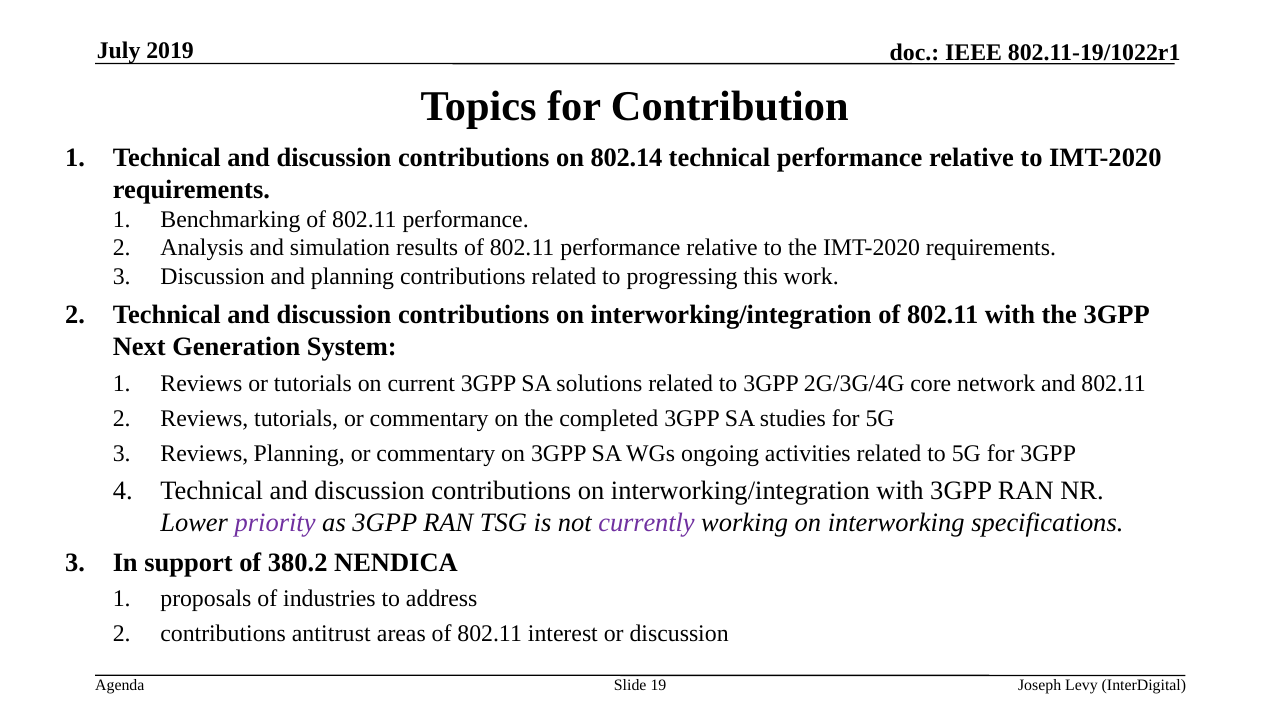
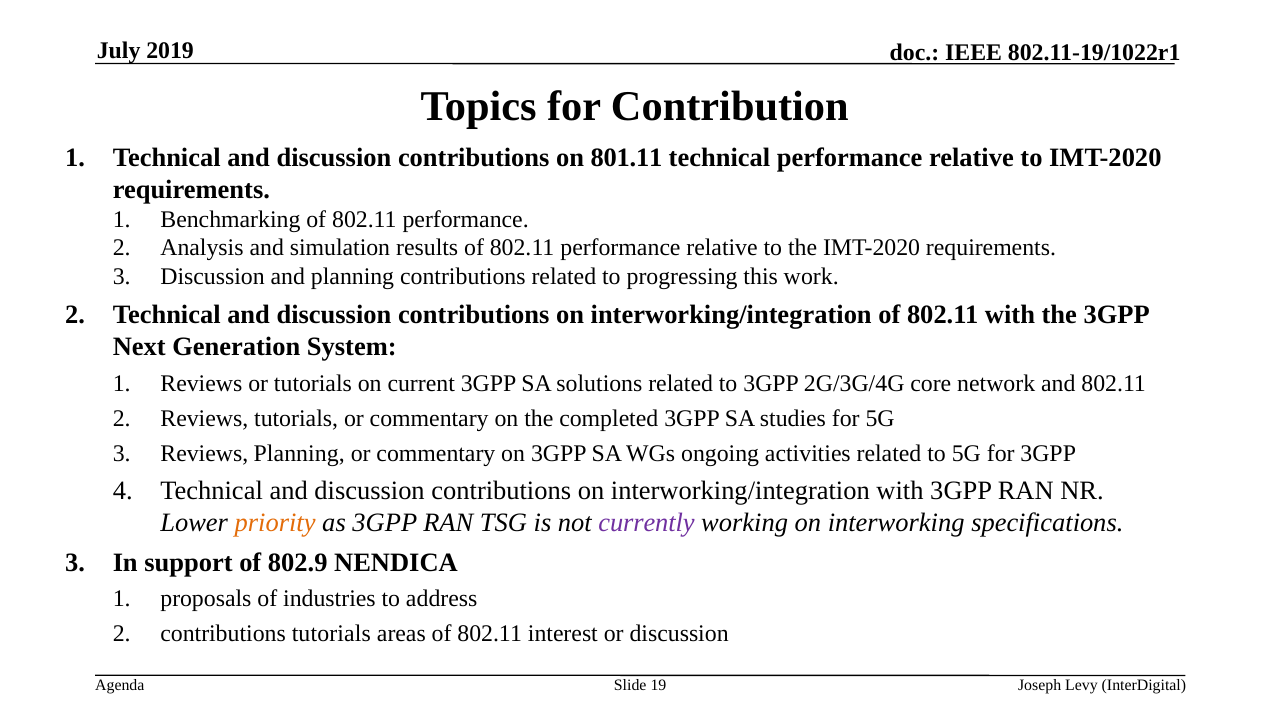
802.14: 802.14 -> 801.11
priority colour: purple -> orange
380.2: 380.2 -> 802.9
contributions antitrust: antitrust -> tutorials
